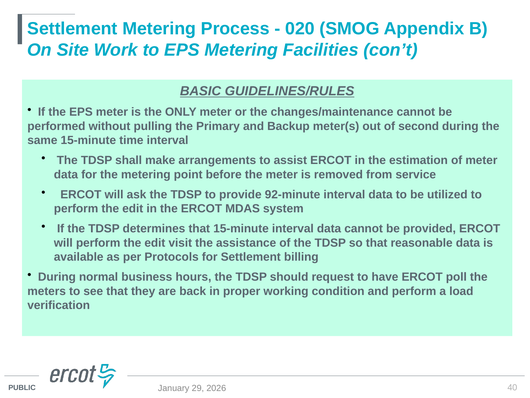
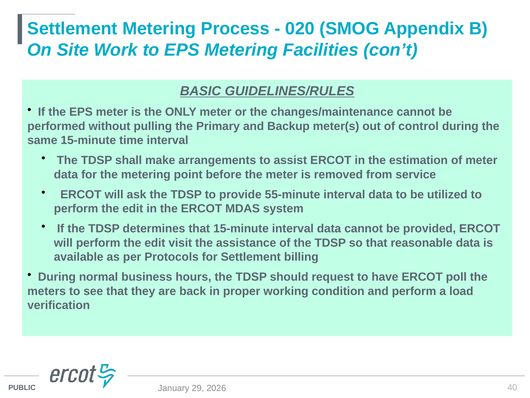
second: second -> control
92-minute: 92-minute -> 55-minute
